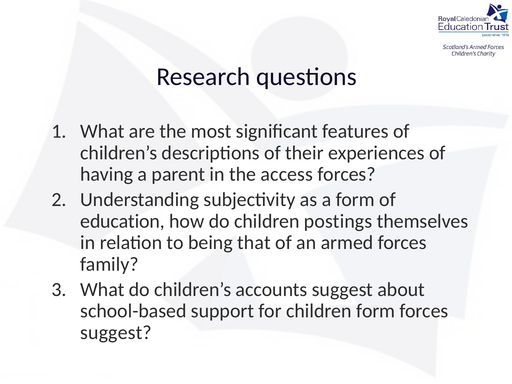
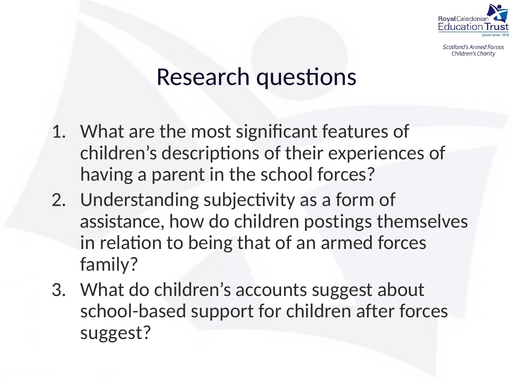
access: access -> school
education: education -> assistance
children form: form -> after
